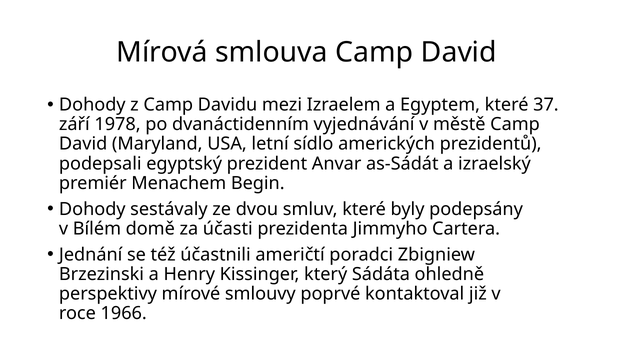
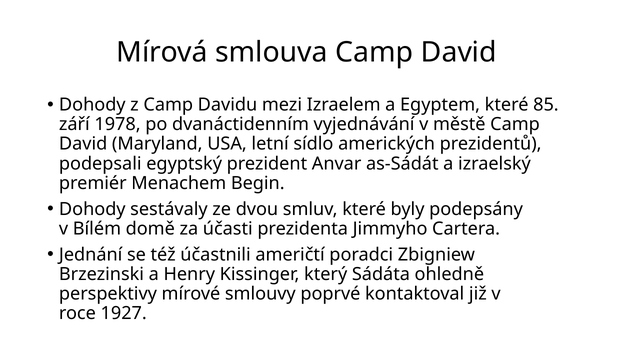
37: 37 -> 85
1966: 1966 -> 1927
